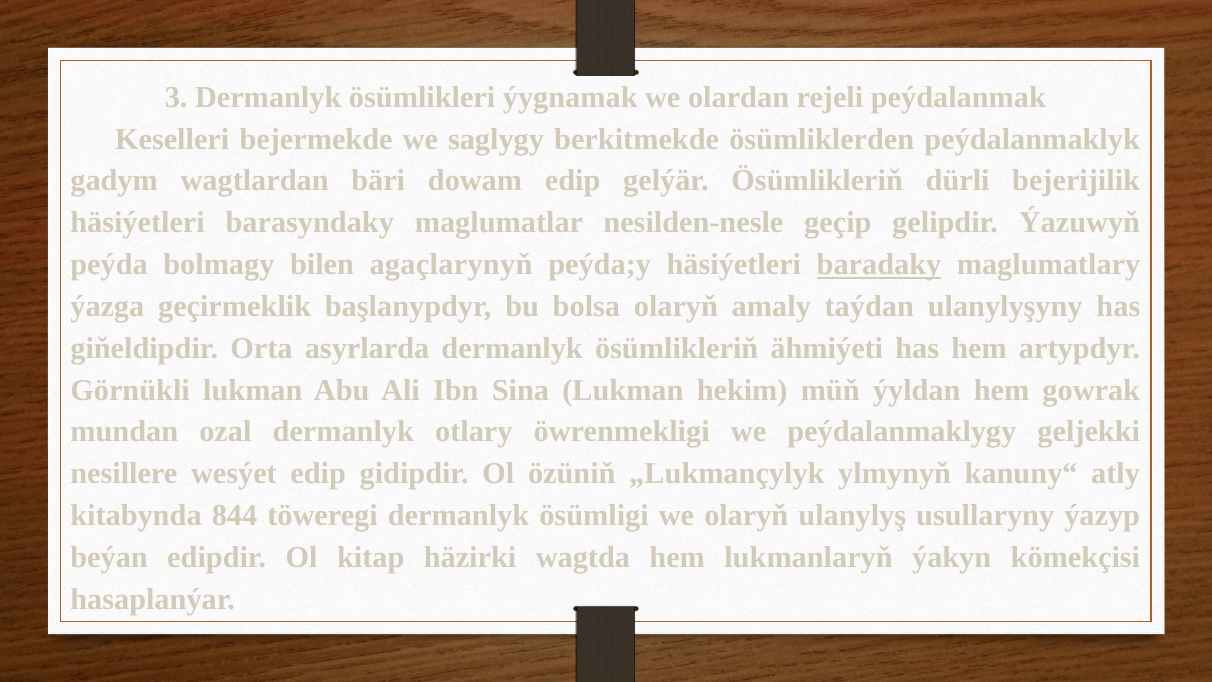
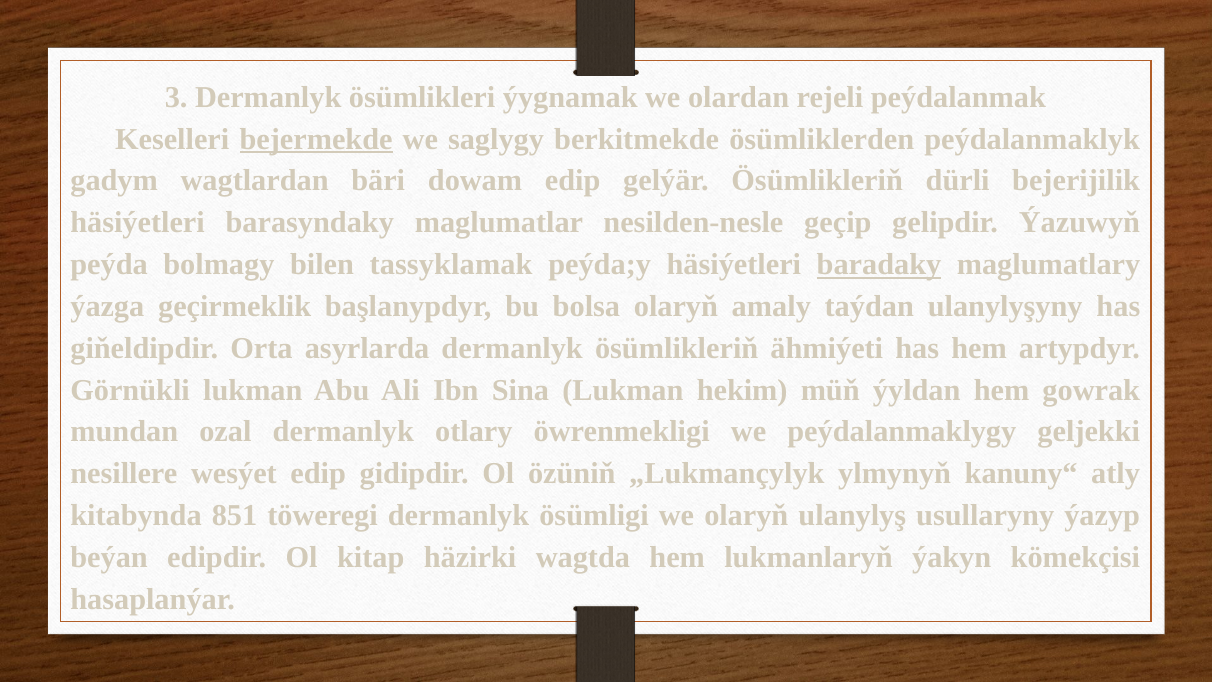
bejermekde underline: none -> present
agaçlarynyň: agaçlarynyň -> tassyklamak
844: 844 -> 851
